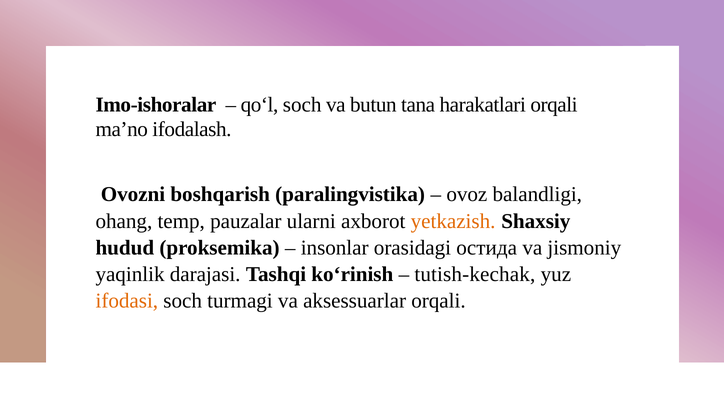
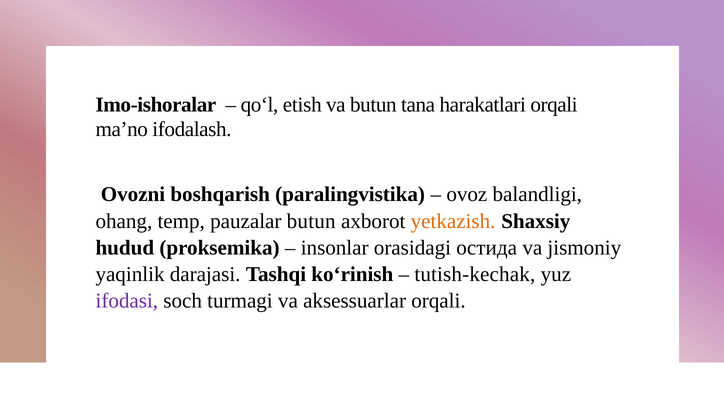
qo‘l soch: soch -> etish
pauzalar ularni: ularni -> butun
ifodasi colour: orange -> purple
